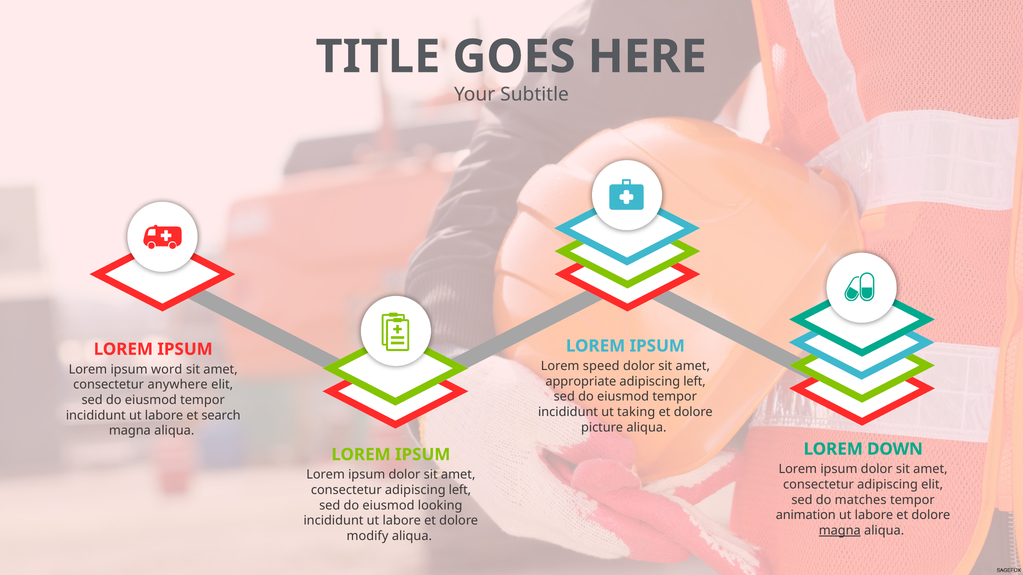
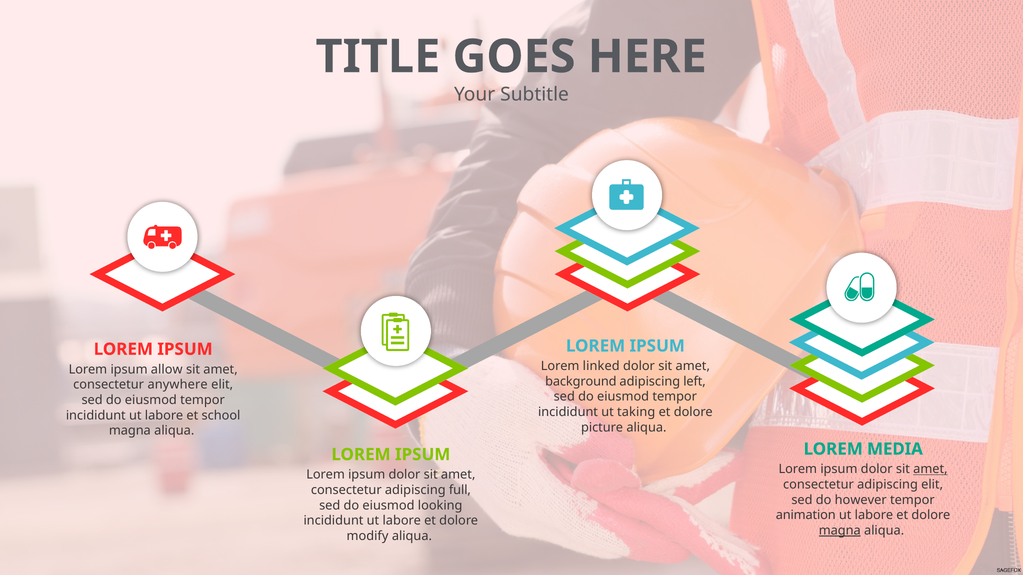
speed: speed -> linked
word: word -> allow
appropriate: appropriate -> background
search: search -> school
DOWN: DOWN -> MEDIA
amet at (930, 470) underline: none -> present
consectetur adipiscing left: left -> full
matches: matches -> however
